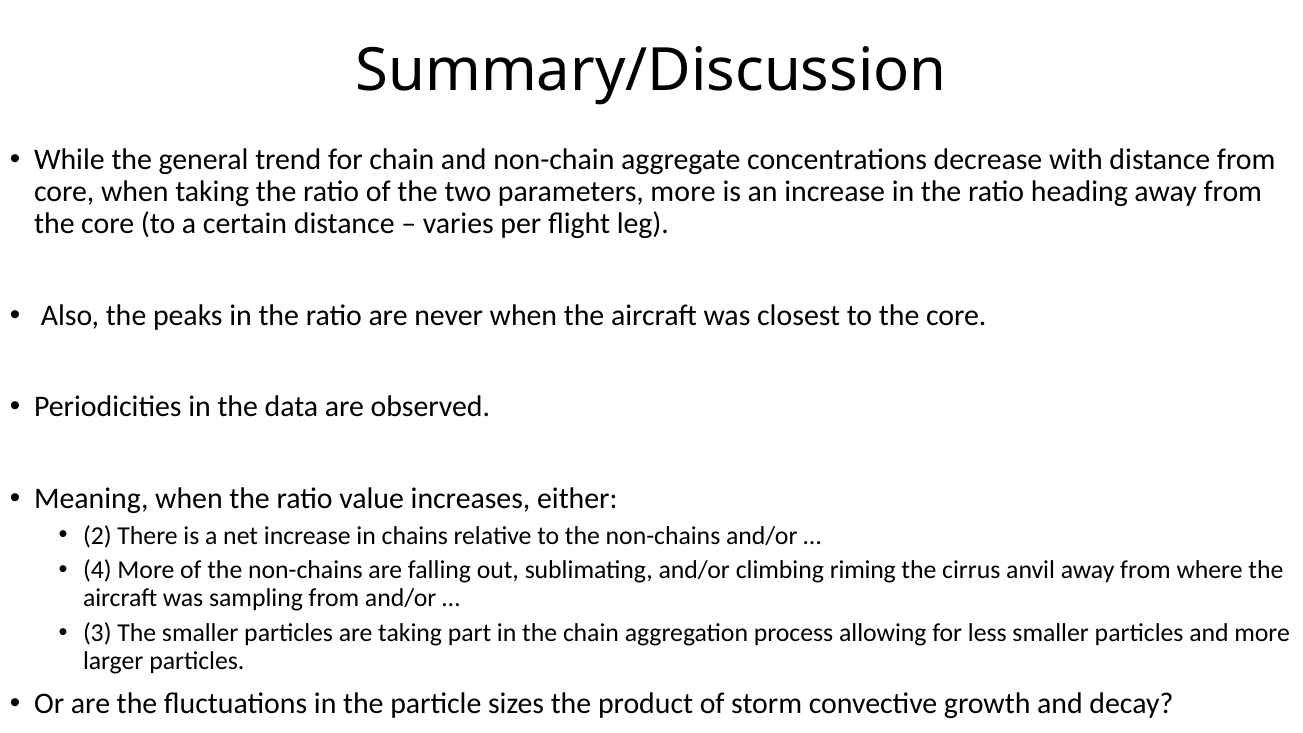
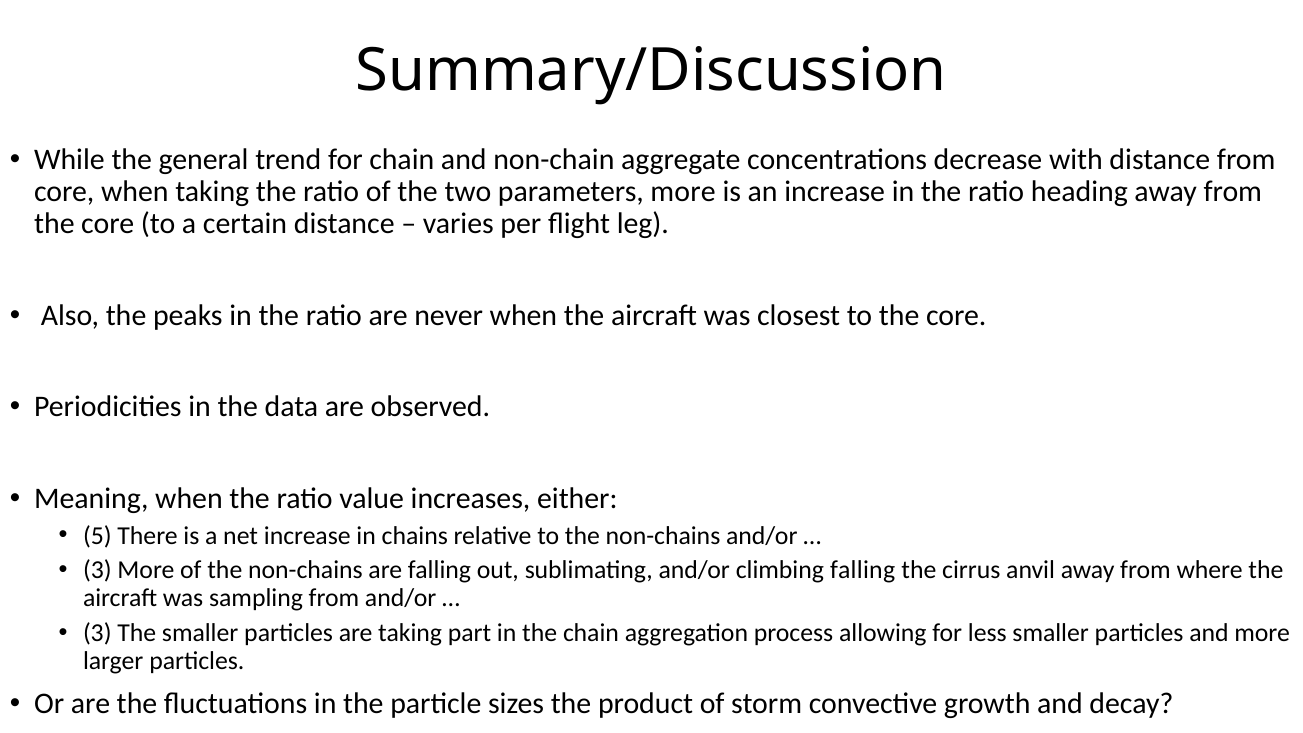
2: 2 -> 5
4 at (97, 570): 4 -> 3
climbing riming: riming -> falling
